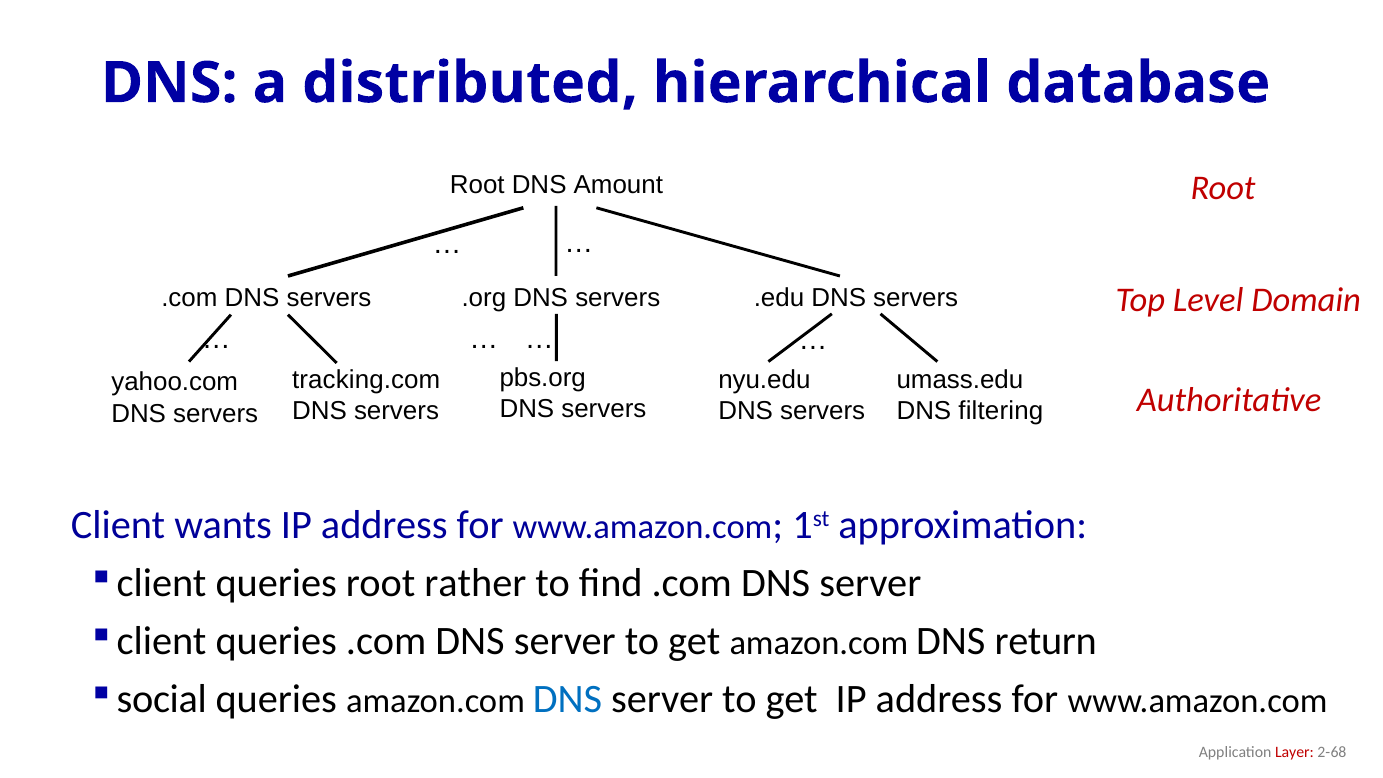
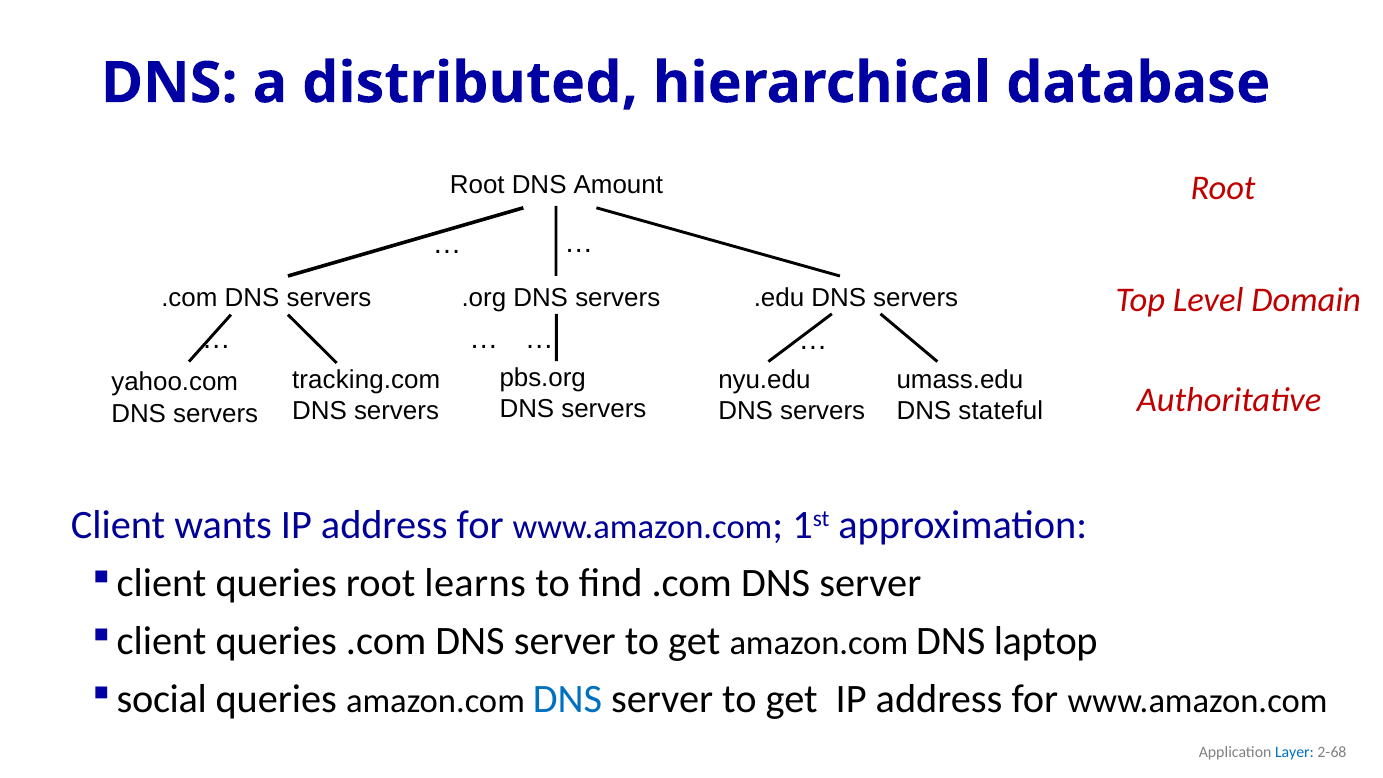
filtering: filtering -> stateful
rather: rather -> learns
return: return -> laptop
Layer colour: red -> blue
